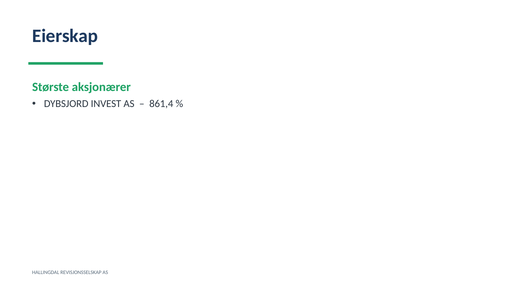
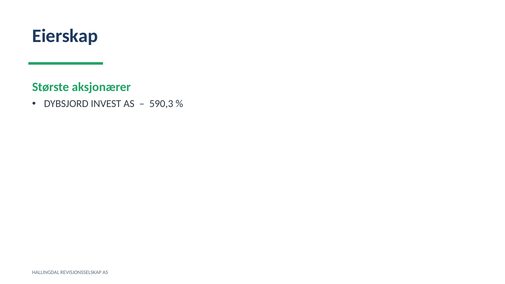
861,4: 861,4 -> 590,3
